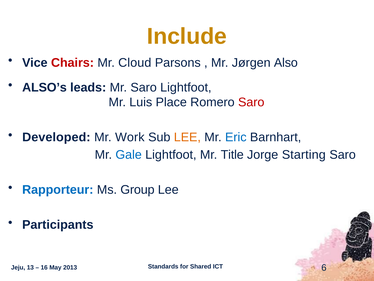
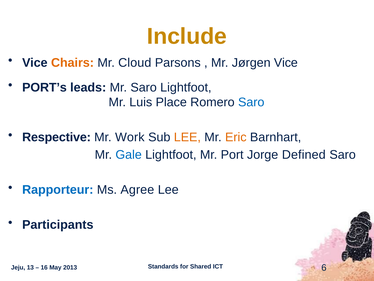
Chairs colour: red -> orange
Jørgen Also: Also -> Vice
ALSO’s: ALSO’s -> PORT’s
Saro at (251, 102) colour: red -> blue
Developed: Developed -> Respective
Eric colour: blue -> orange
Title: Title -> Port
Starting: Starting -> Defined
Group: Group -> Agree
